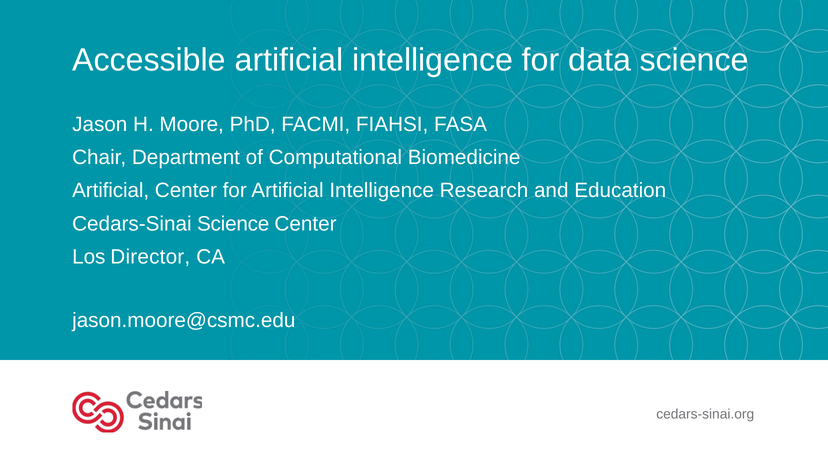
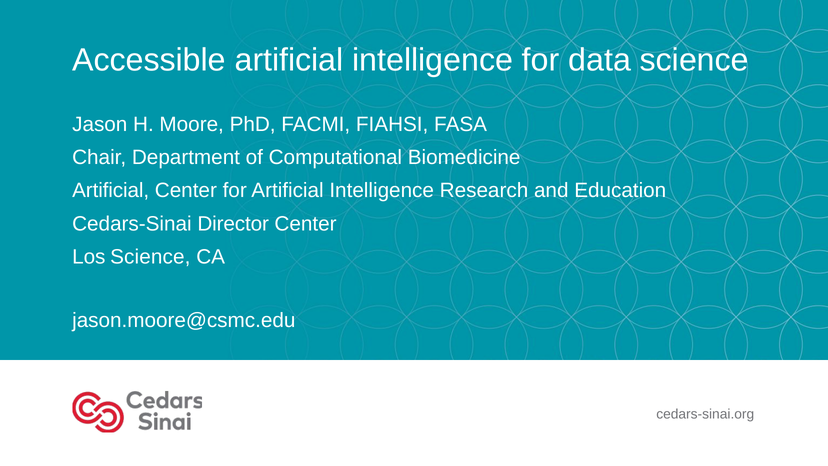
Cedars-Sinai Science: Science -> Director
Los Director: Director -> Science
